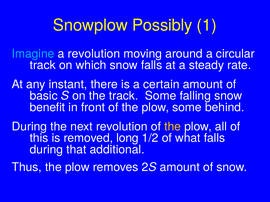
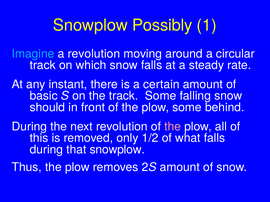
benefit: benefit -> should
the at (173, 127) colour: yellow -> pink
long: long -> only
that additional: additional -> snowplow
